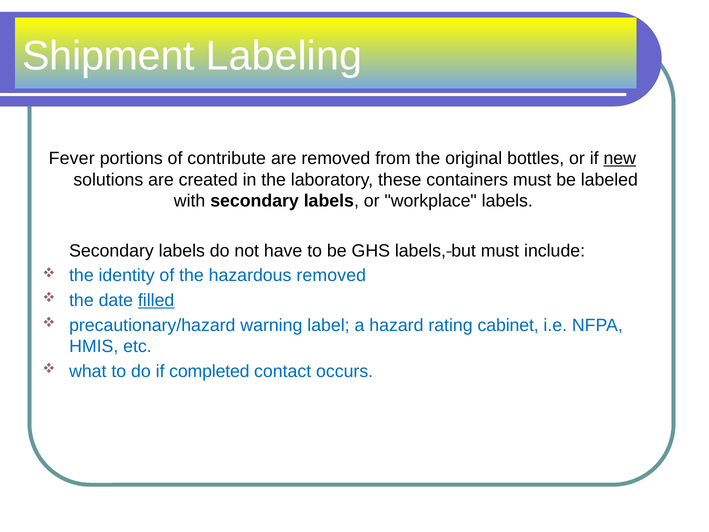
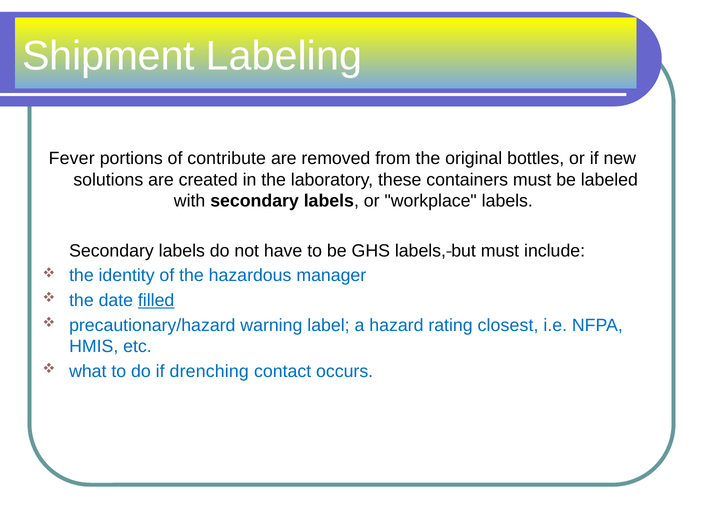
new underline: present -> none
hazardous removed: removed -> manager
cabinet: cabinet -> closest
completed: completed -> drenching
